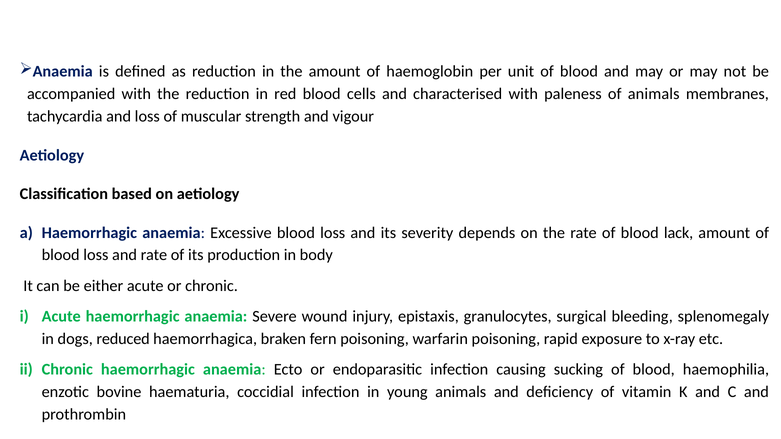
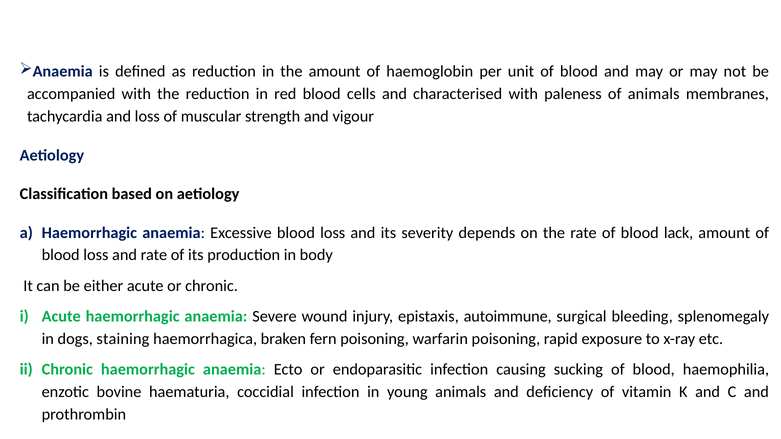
granulocytes: granulocytes -> autoimmune
reduced: reduced -> staining
